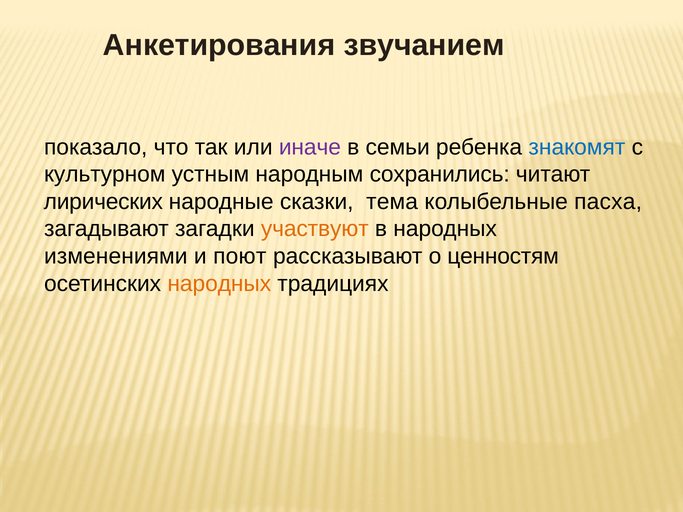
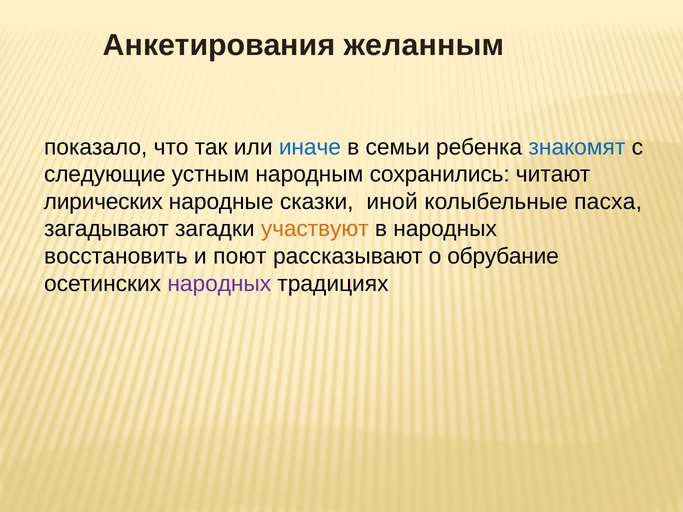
звучанием: звучанием -> желанным
иначе colour: purple -> blue
культурном: культурном -> следующие
тема: тема -> иной
изменениями: изменениями -> восстановить
ценностям: ценностям -> обрубание
народных at (219, 284) colour: orange -> purple
